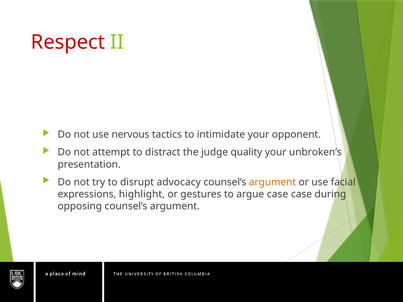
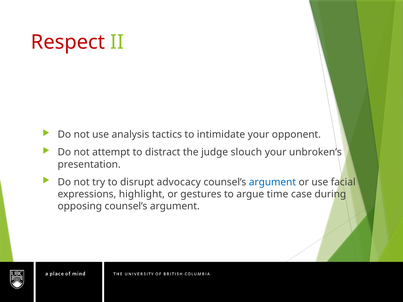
nervous: nervous -> analysis
quality: quality -> slouch
argument at (272, 182) colour: orange -> blue
argue case: case -> time
